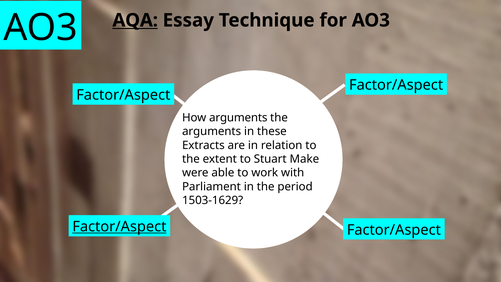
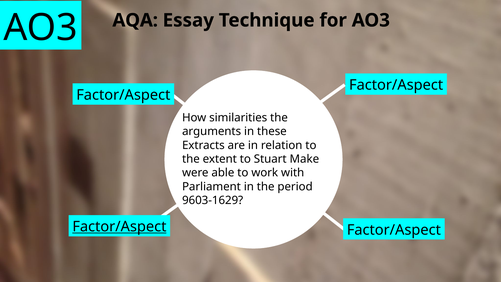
AQA underline: present -> none
How arguments: arguments -> similarities
1503-1629: 1503-1629 -> 9603-1629
